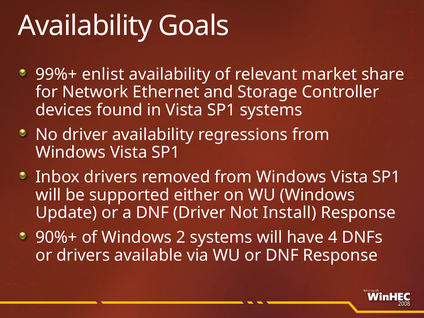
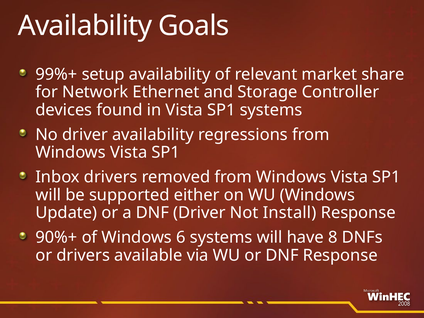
enlist: enlist -> setup
2: 2 -> 6
4: 4 -> 8
